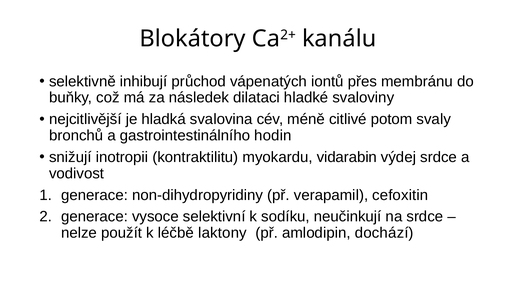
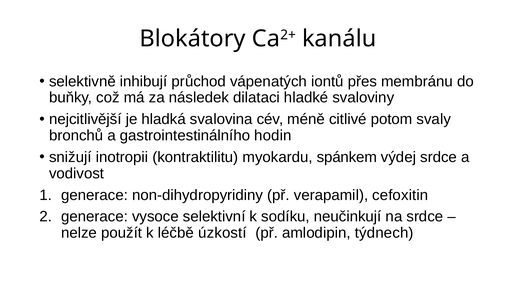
vidarabin: vidarabin -> spánkem
laktony: laktony -> úzkostí
dochází: dochází -> týdnech
